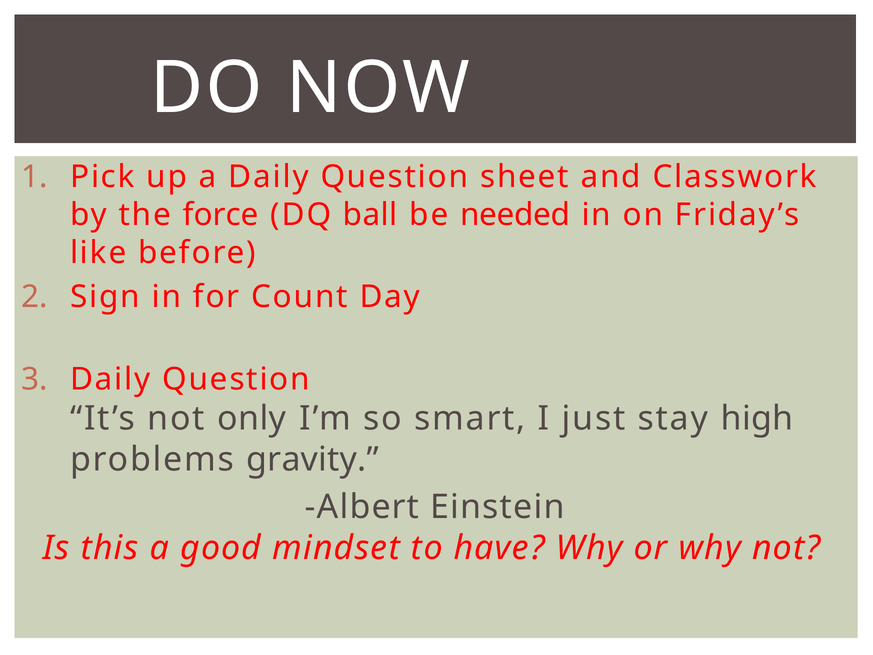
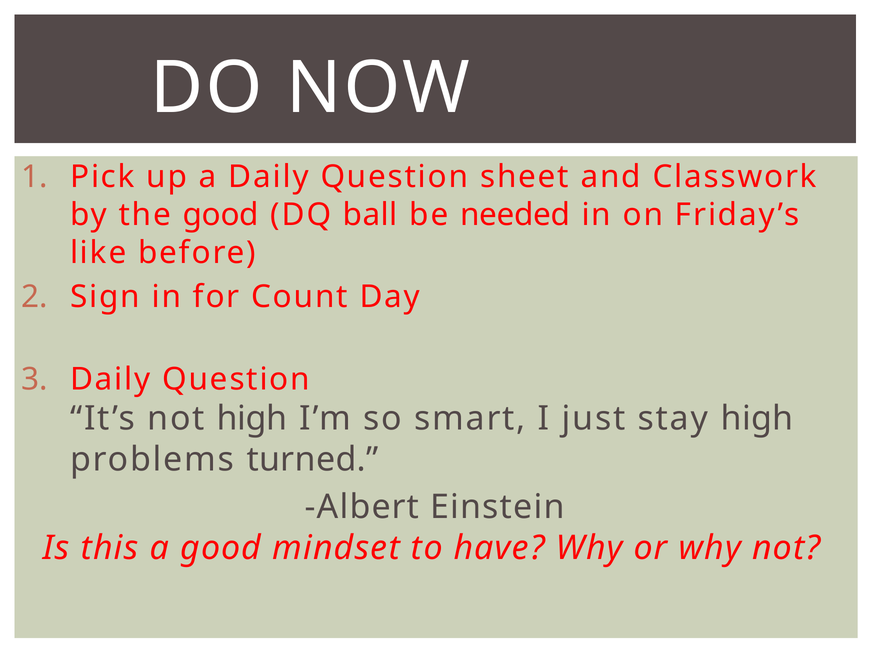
the force: force -> good
not only: only -> high
gravity: gravity -> turned
